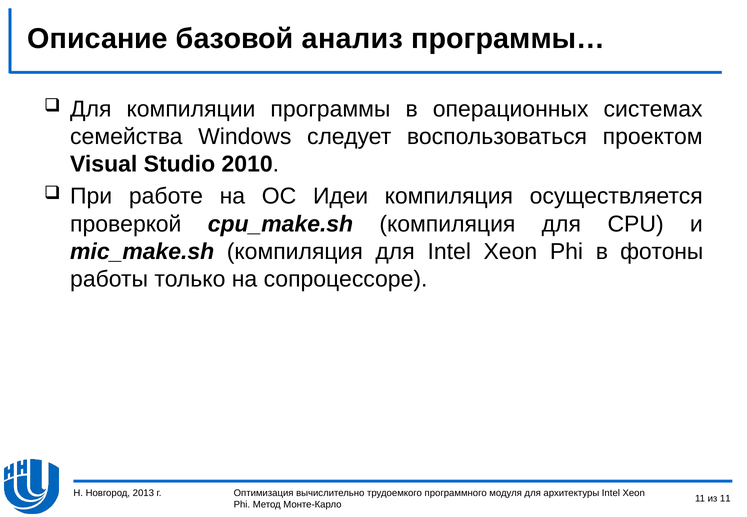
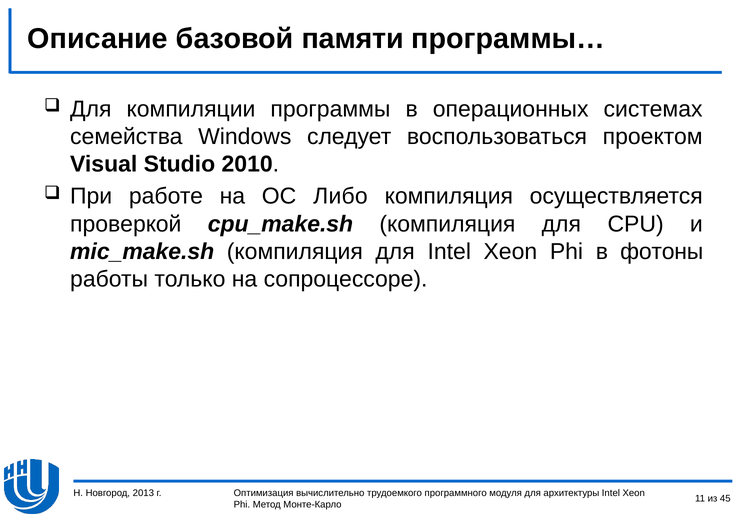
анализ: анализ -> памяти
Идеи: Идеи -> Либо
из 11: 11 -> 45
